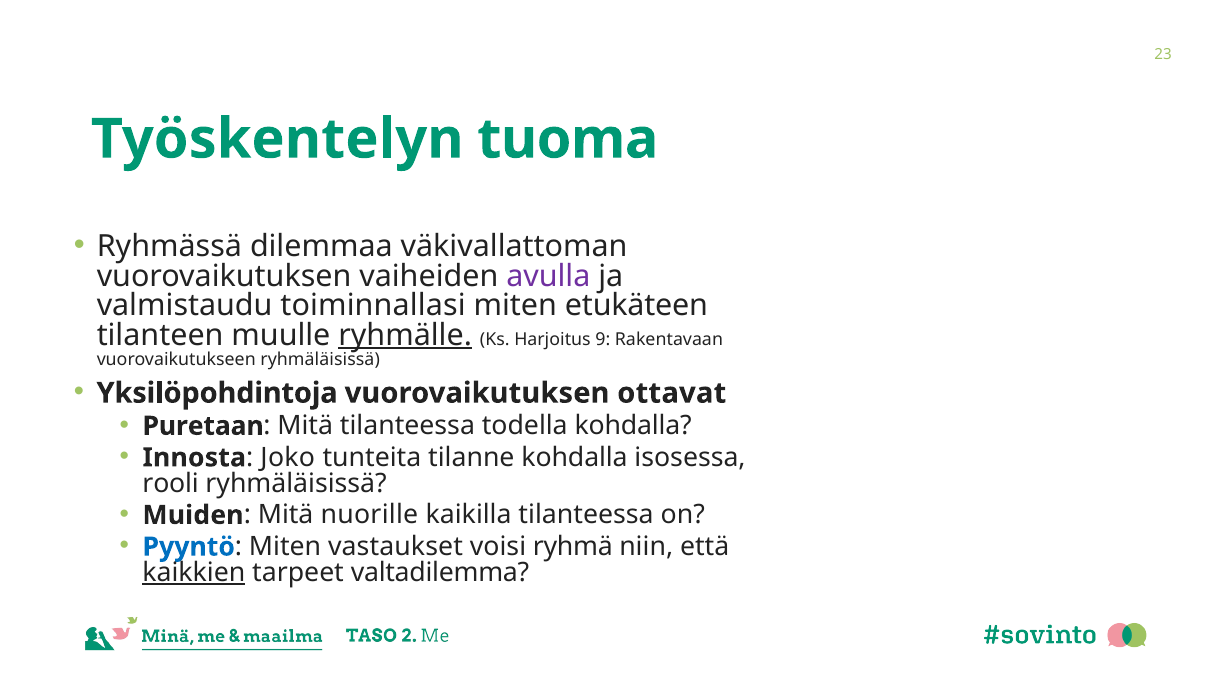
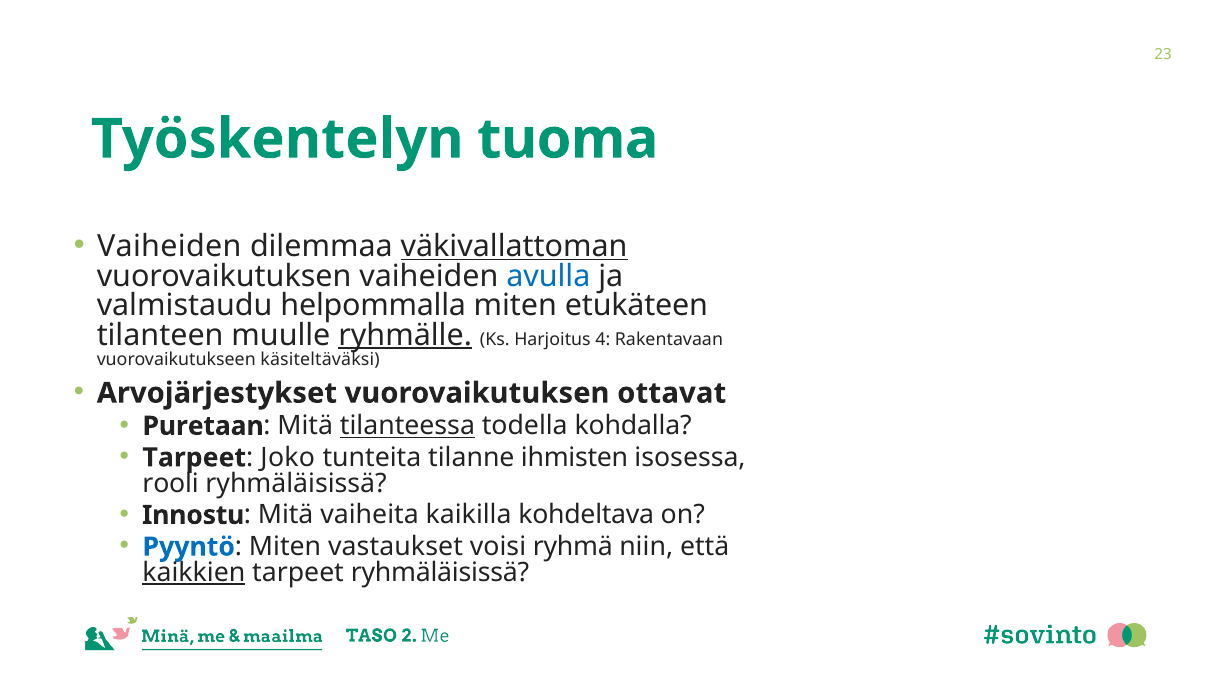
Ryhmässä at (169, 246): Ryhmässä -> Vaiheiden
väkivallattoman underline: none -> present
avulla colour: purple -> blue
toiminnallasi: toiminnallasi -> helpommalla
9: 9 -> 4
vuorovaikutukseen ryhmäläisissä: ryhmäläisissä -> käsiteltäväksi
Yksilöpohdintoja: Yksilöpohdintoja -> Arvojärjestykset
tilanteessa at (407, 426) underline: none -> present
Innosta at (194, 457): Innosta -> Tarpeet
tilanne kohdalla: kohdalla -> ihmisten
Muiden: Muiden -> Innostu
nuorille: nuorille -> vaiheita
kaikilla tilanteessa: tilanteessa -> kohdeltava
tarpeet valtadilemma: valtadilemma -> ryhmäläisissä
